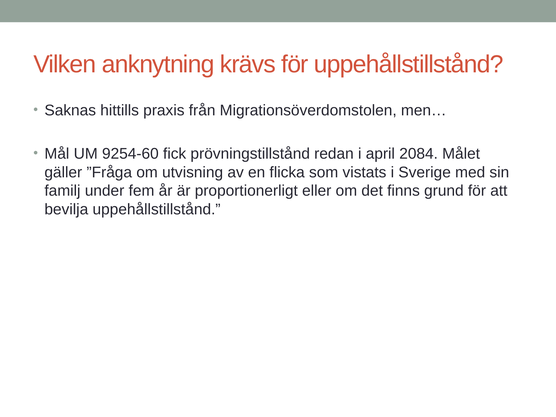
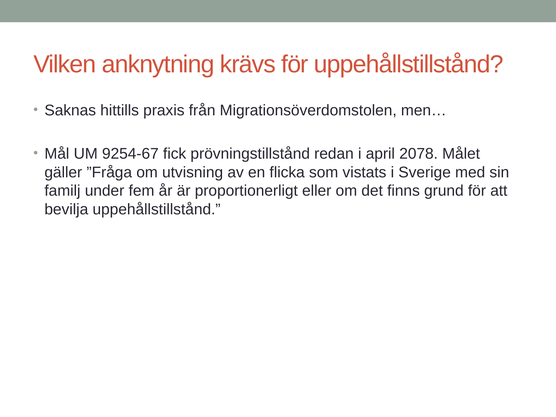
9254-60: 9254-60 -> 9254-67
2084: 2084 -> 2078
